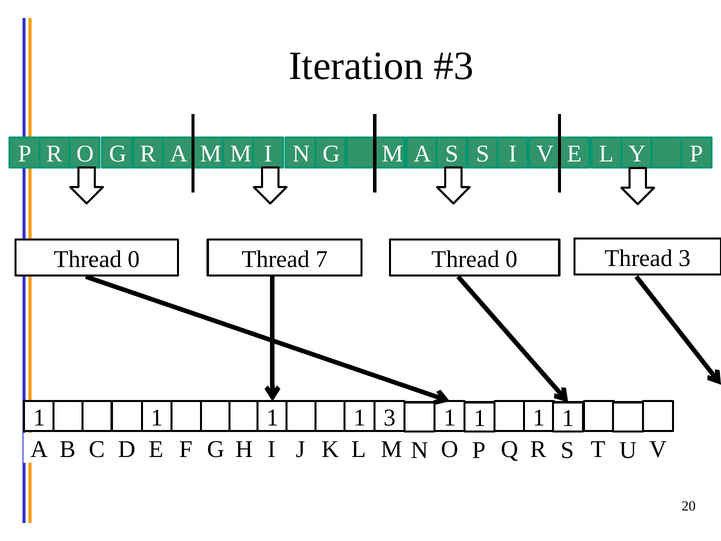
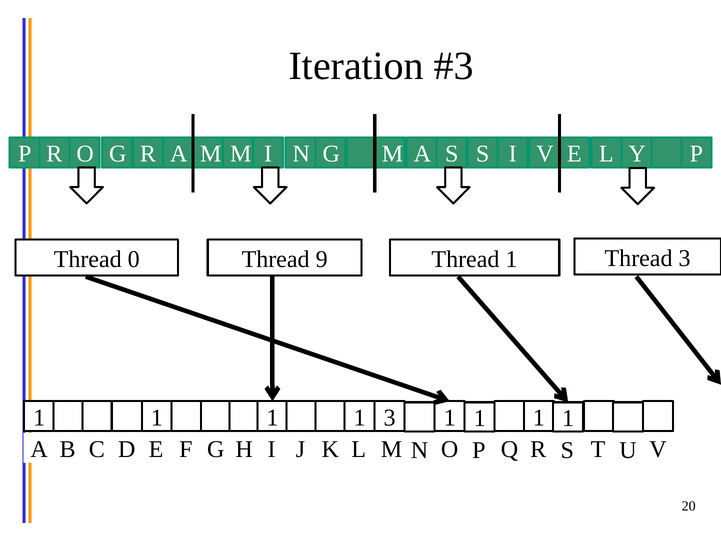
7: 7 -> 9
0 at (511, 259): 0 -> 1
